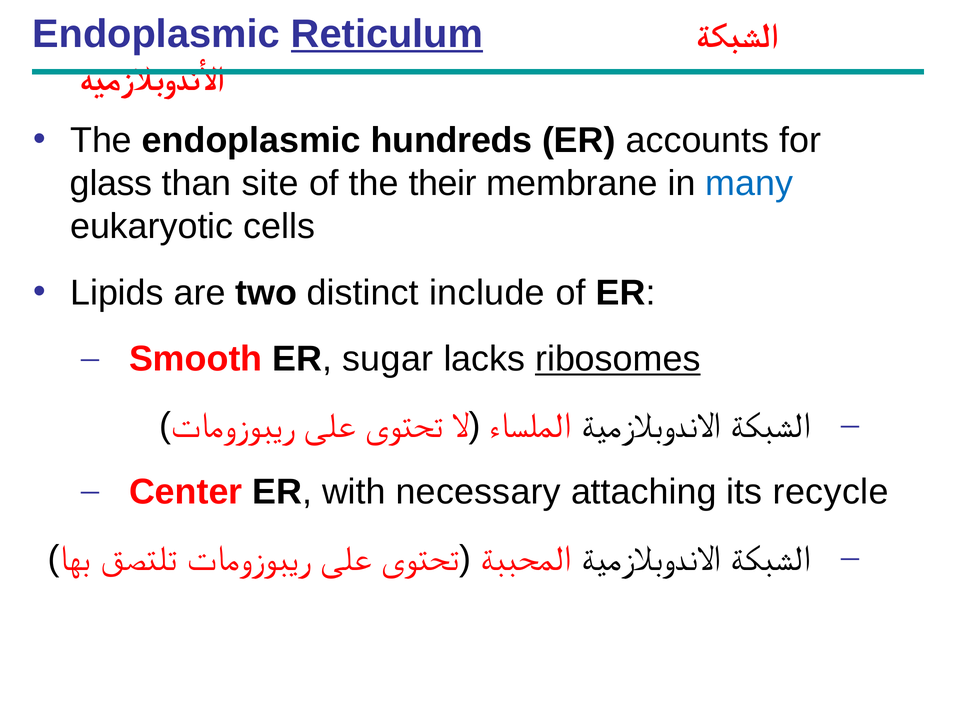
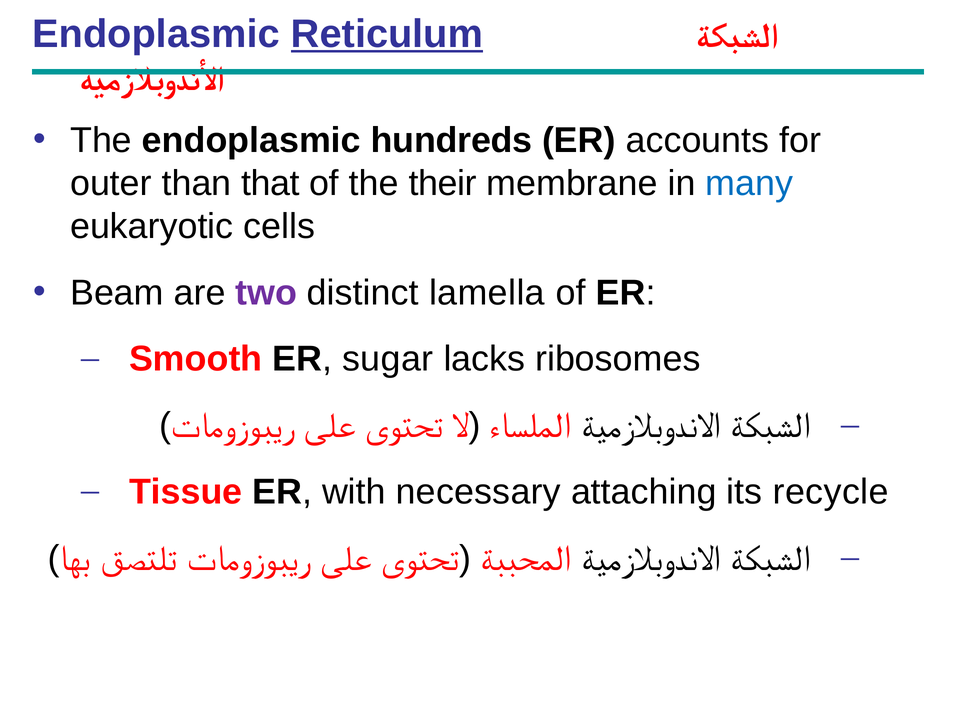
glass: glass -> outer
site: site -> that
Lipids: Lipids -> Beam
two colour: black -> purple
include: include -> lamella
ribosomes underline: present -> none
Center: Center -> Tissue
